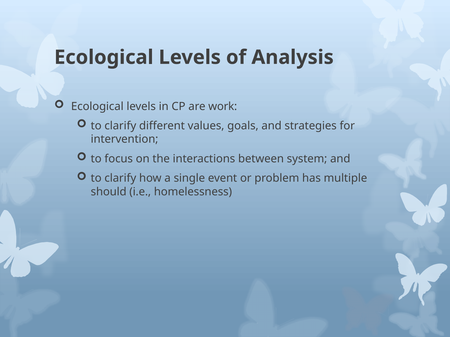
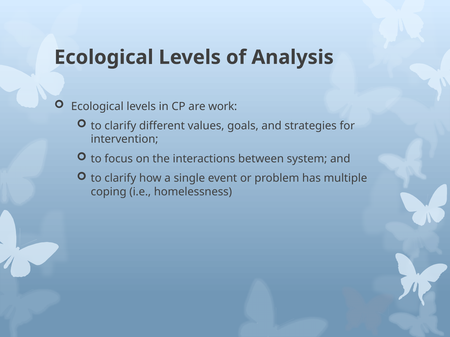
should: should -> coping
